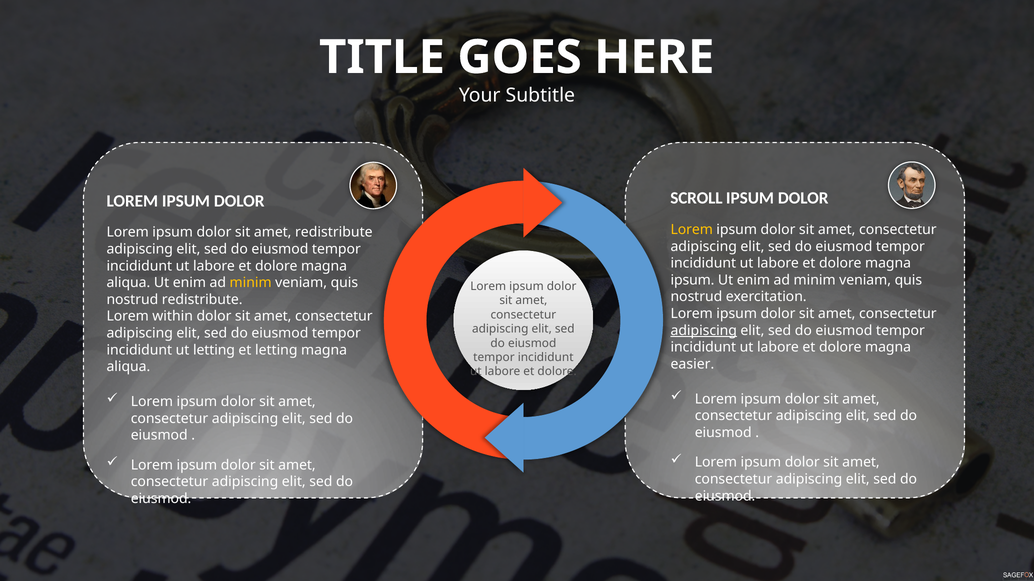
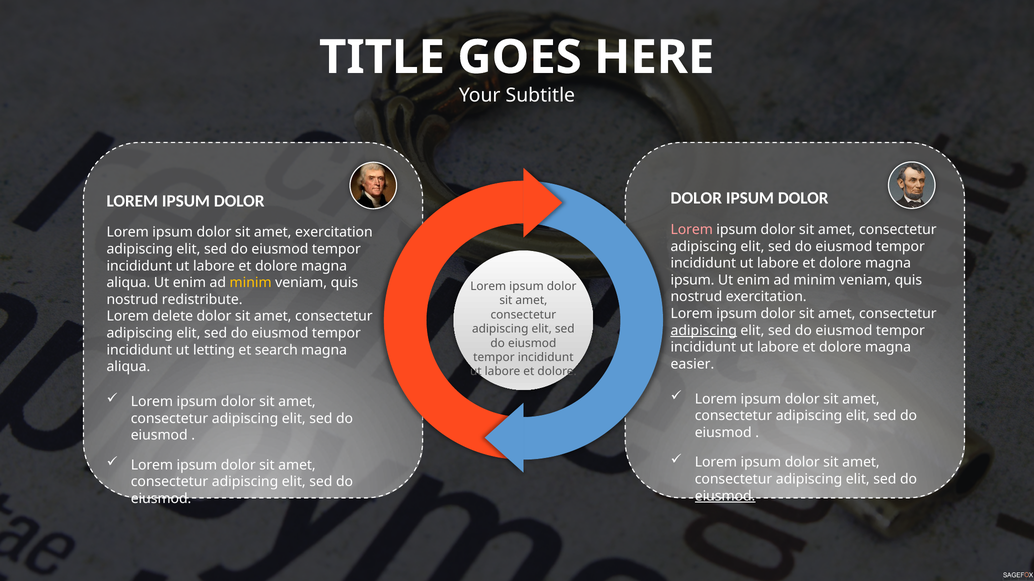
SCROLL at (696, 198): SCROLL -> DOLOR
Lorem at (692, 230) colour: yellow -> pink
amet redistribute: redistribute -> exercitation
within: within -> delete
et letting: letting -> search
eiusmod at (725, 496) underline: none -> present
